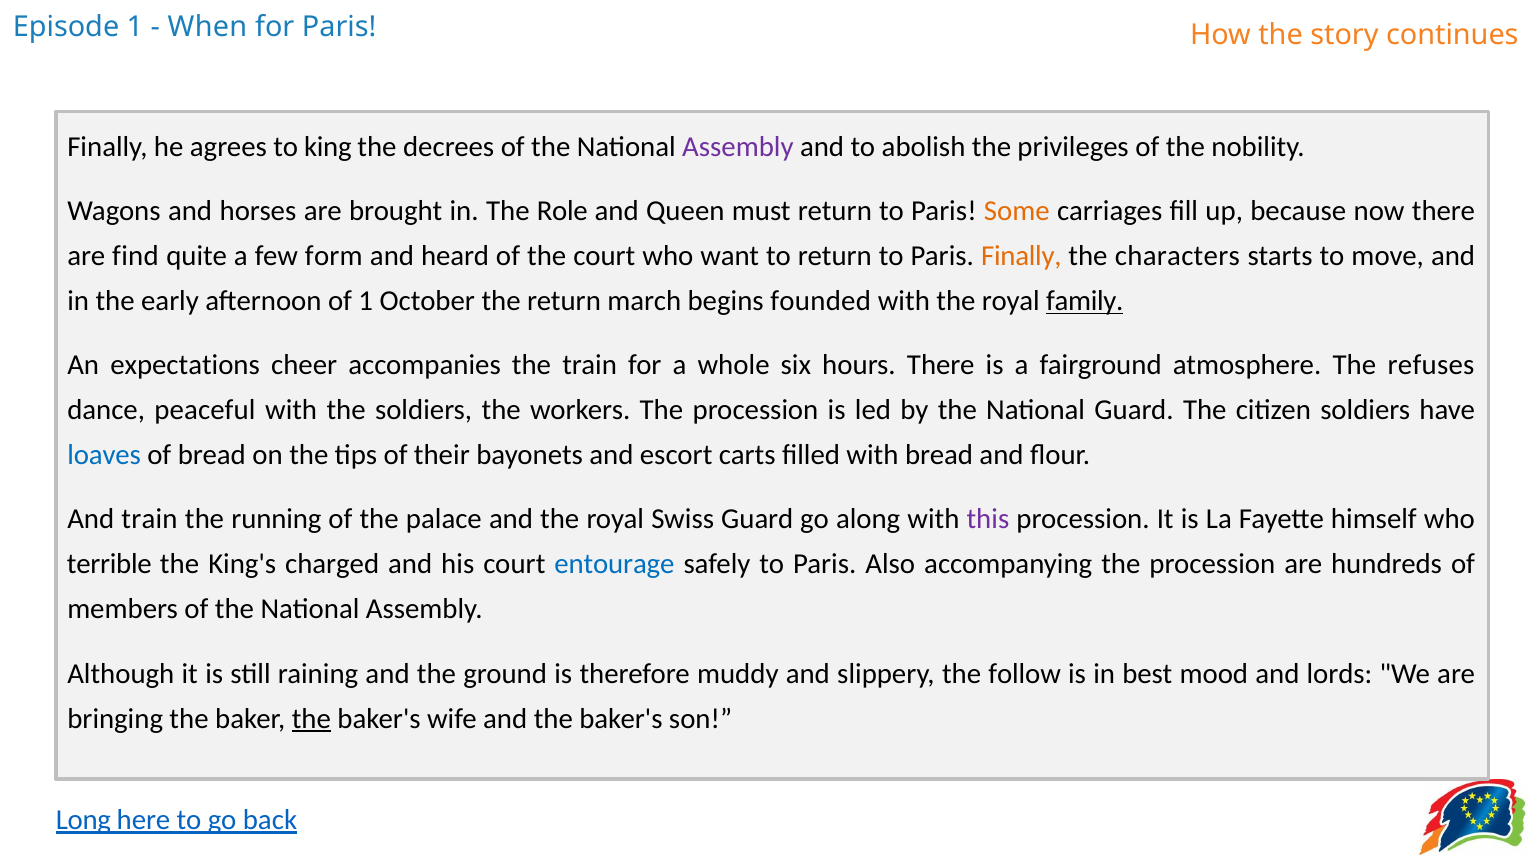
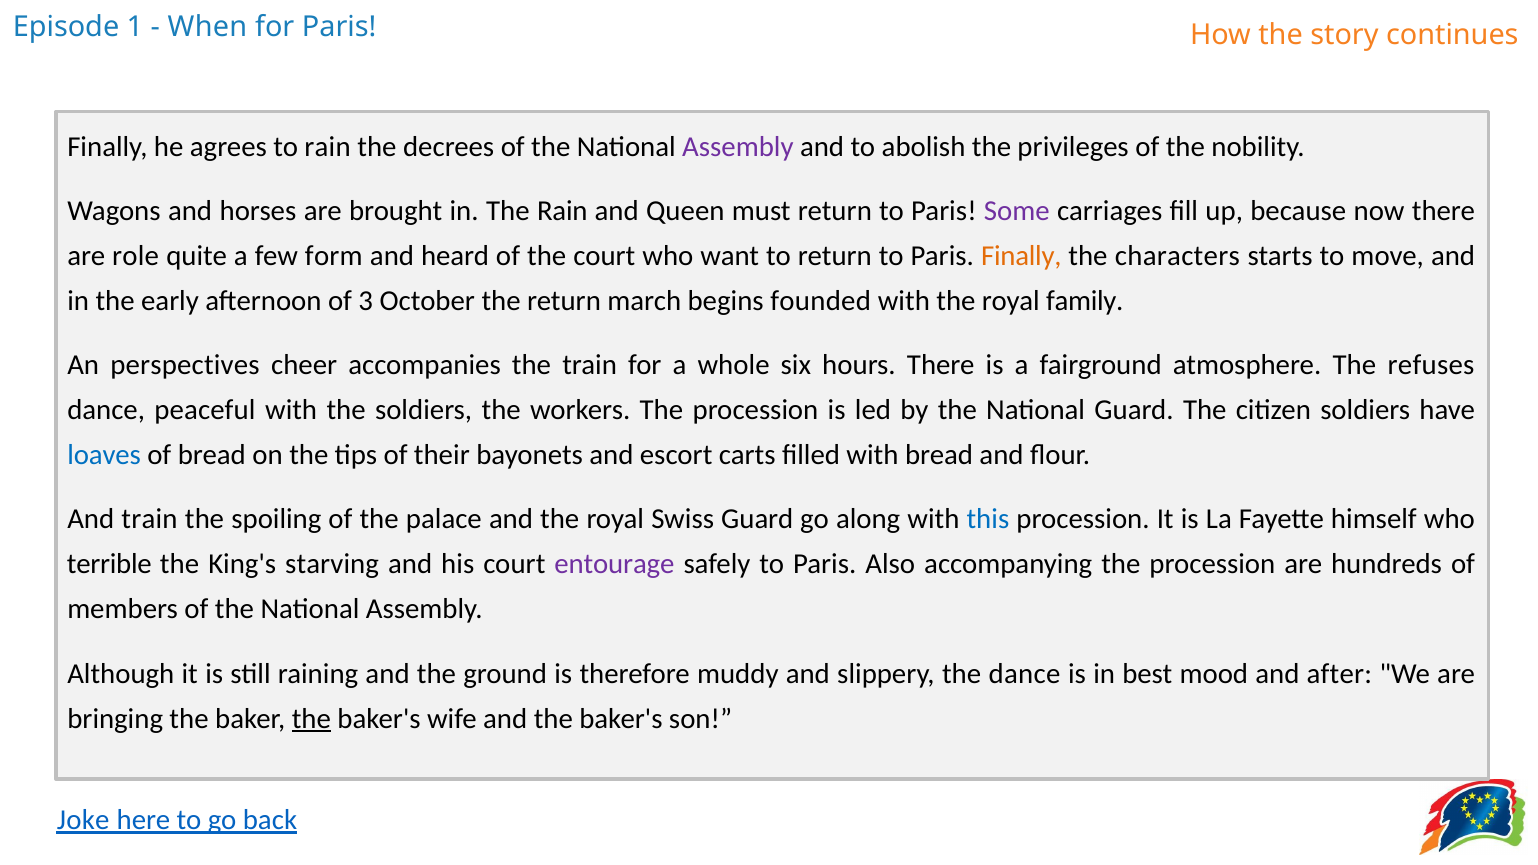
to king: king -> rain
The Role: Role -> Rain
Some colour: orange -> purple
find: find -> role
of 1: 1 -> 3
family underline: present -> none
expectations: expectations -> perspectives
running: running -> spoiling
this colour: purple -> blue
charged: charged -> starving
entourage colour: blue -> purple
the follow: follow -> dance
lords: lords -> after
Long: Long -> Joke
